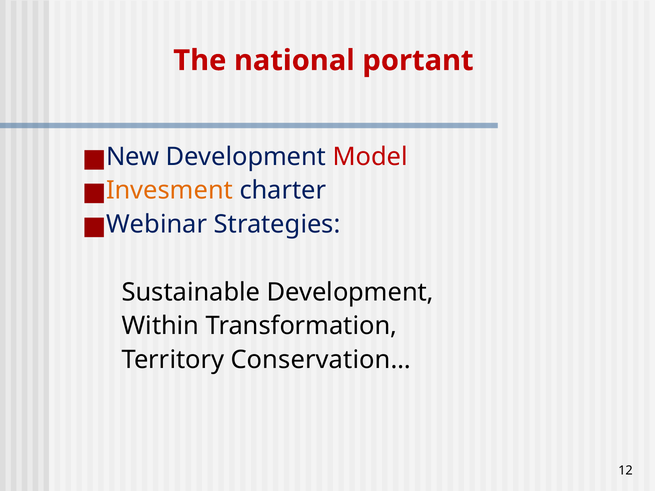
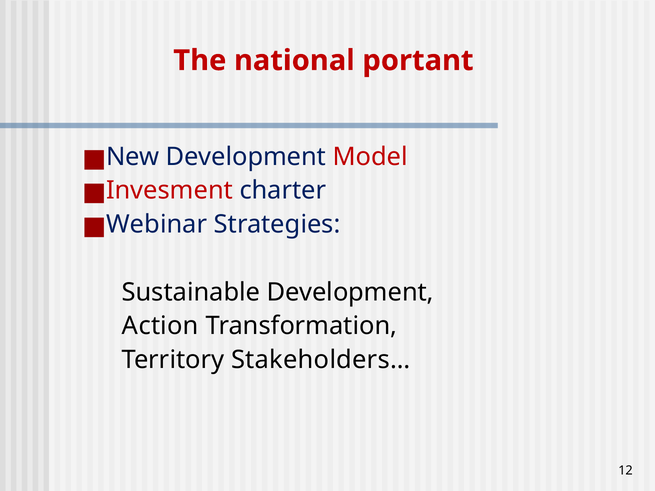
Invesment colour: orange -> red
Within: Within -> Action
Conservation…: Conservation… -> Stakeholders…
